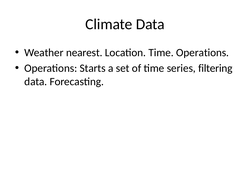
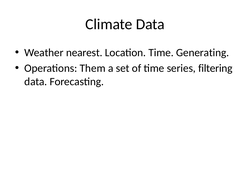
Time Operations: Operations -> Generating
Starts: Starts -> Them
